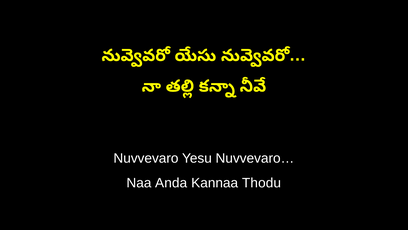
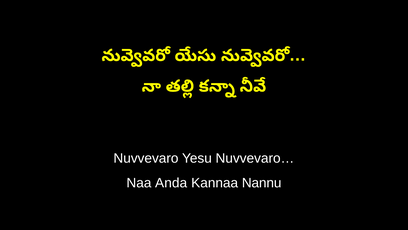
Thodu: Thodu -> Nannu
